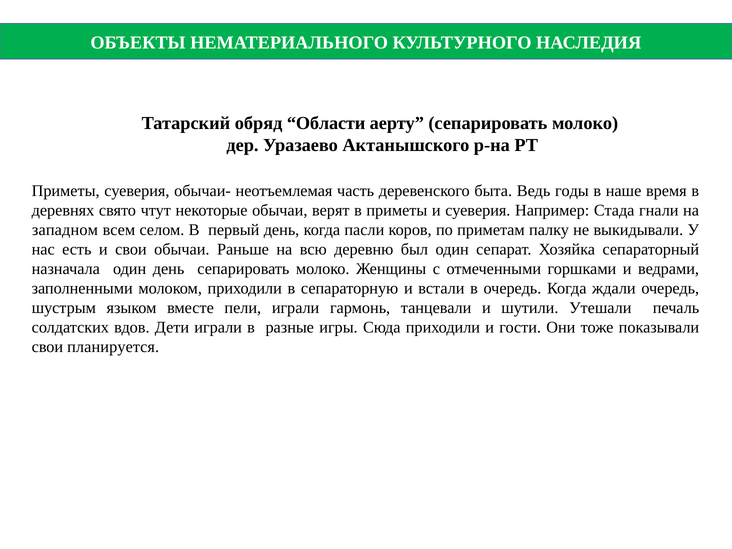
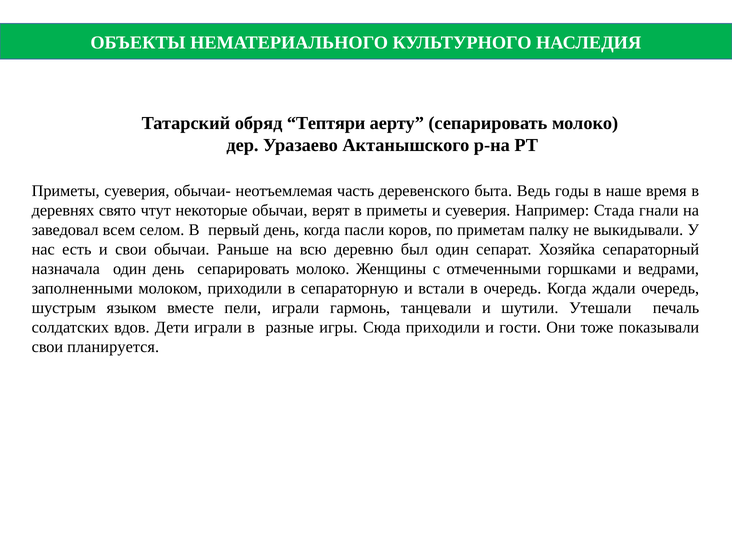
Области: Области -> Тептяри
западном: западном -> заведовал
